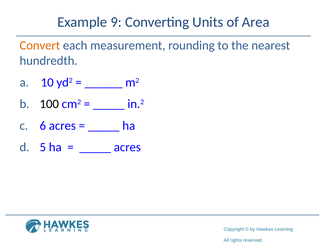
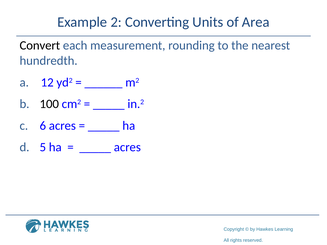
9: 9 -> 2
Convert colour: orange -> black
10: 10 -> 12
